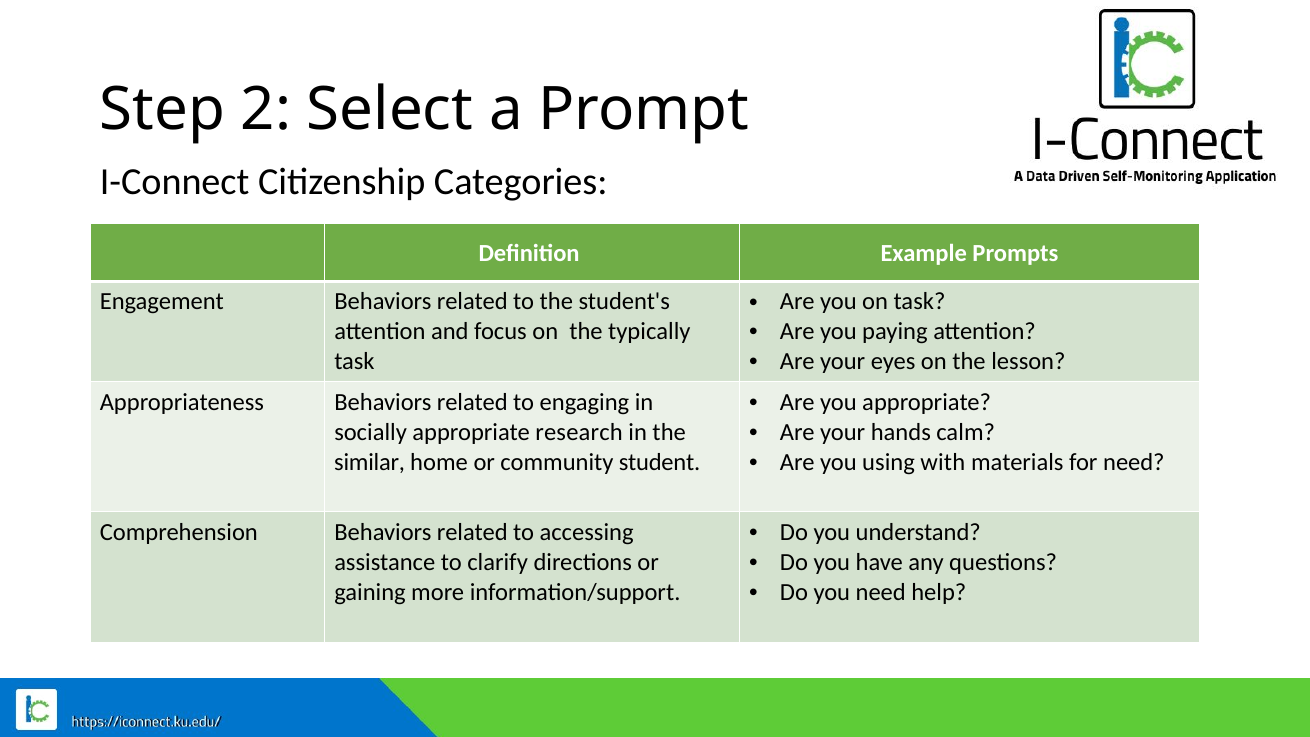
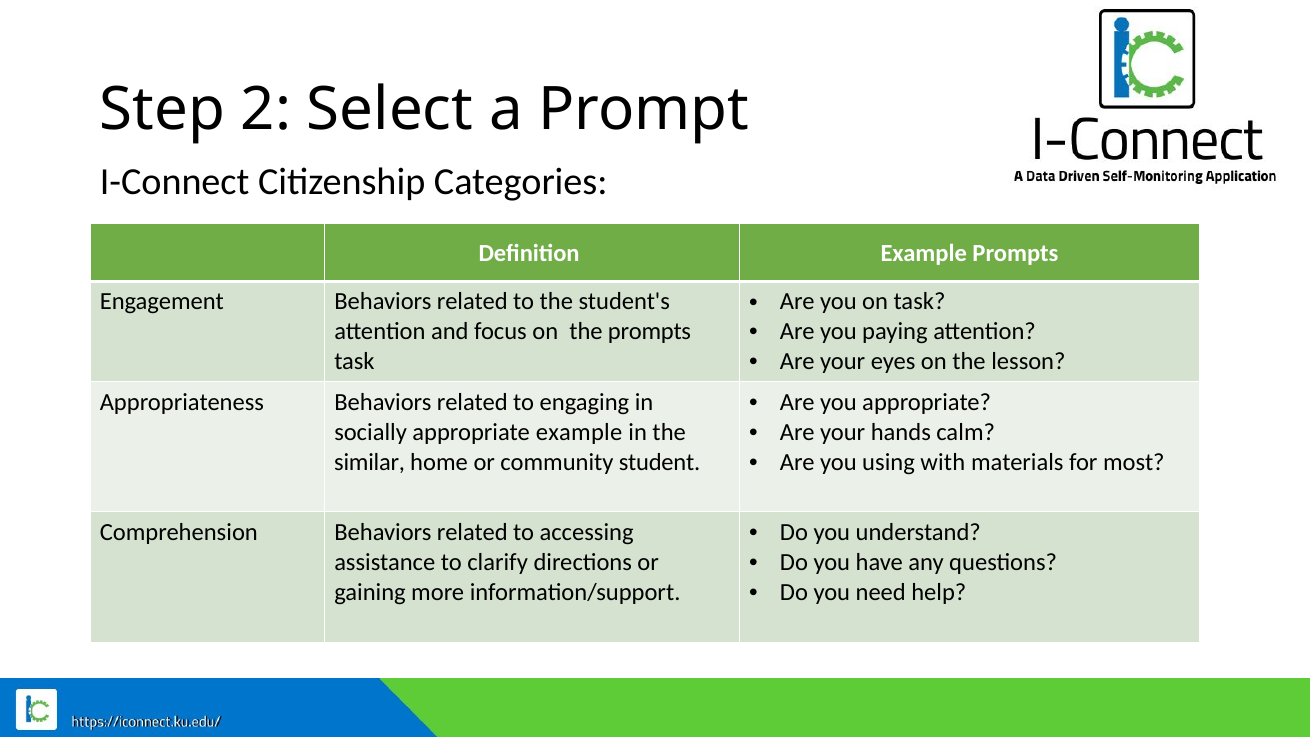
the typically: typically -> prompts
appropriate research: research -> example
for need: need -> most
